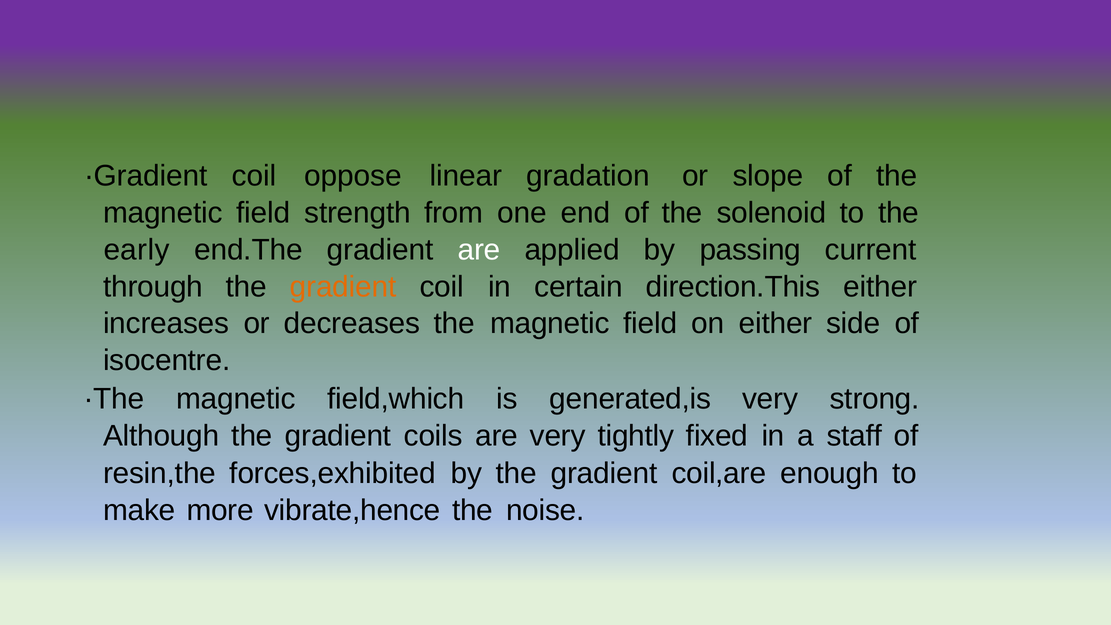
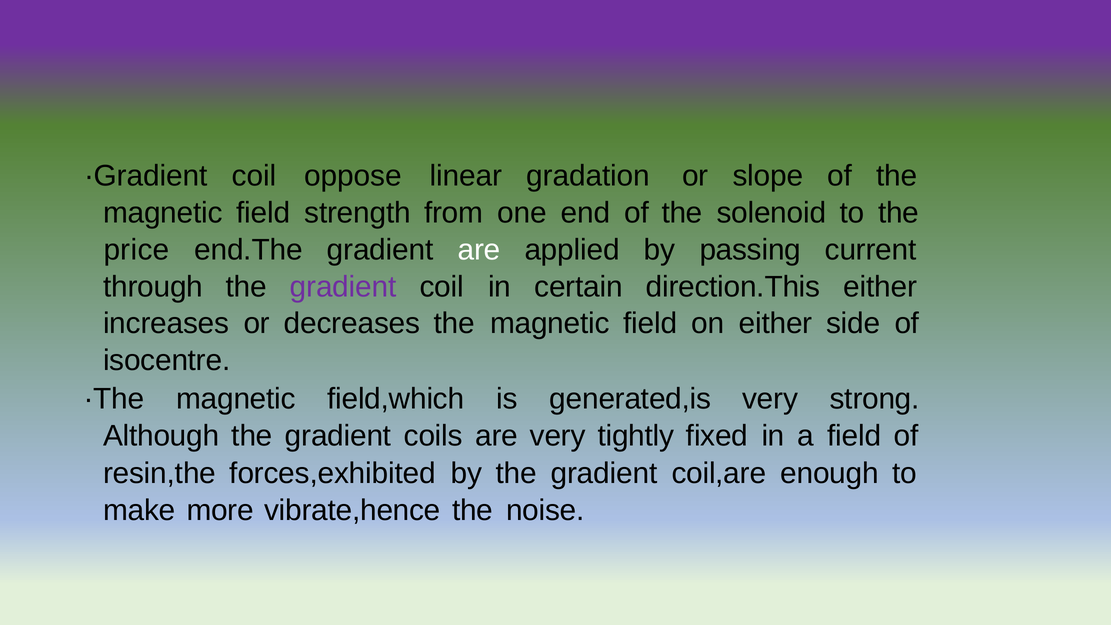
early: early -> price
gradient at (343, 287) colour: orange -> purple
a staff: staff -> field
